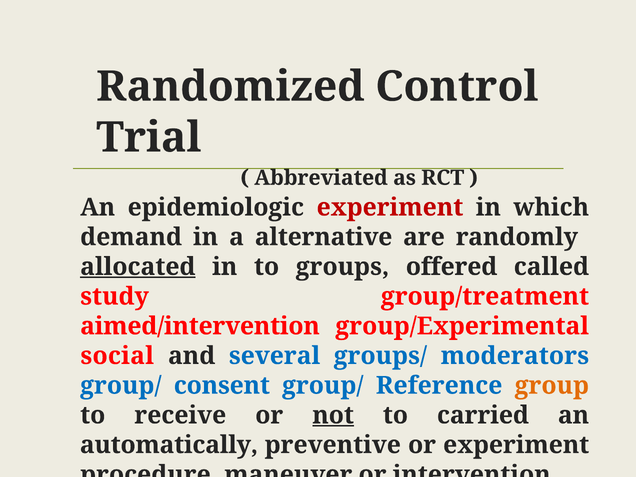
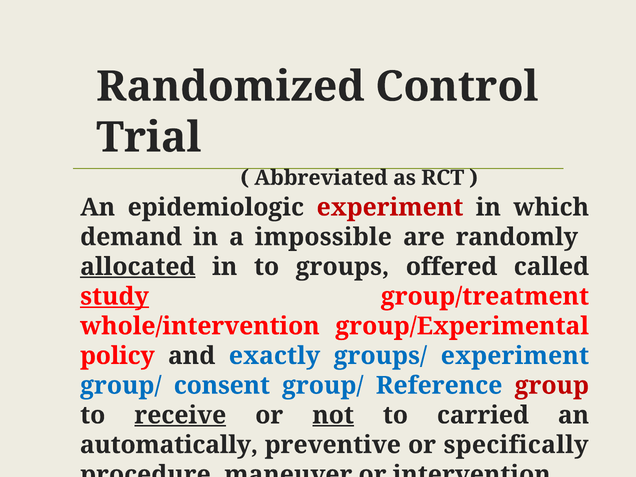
alternative: alternative -> impossible
study underline: none -> present
aimed/intervention: aimed/intervention -> whole/intervention
social: social -> policy
several: several -> exactly
groups/ moderators: moderators -> experiment
group colour: orange -> red
receive underline: none -> present
or experiment: experiment -> specifically
